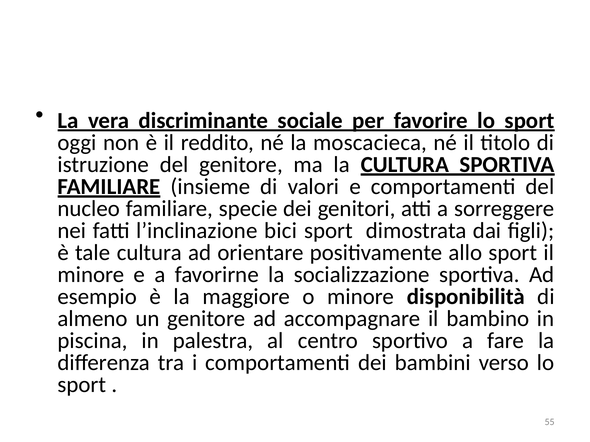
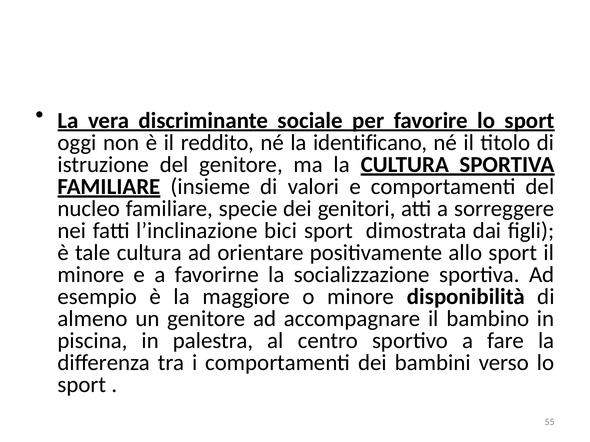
moscacieca: moscacieca -> identificano
